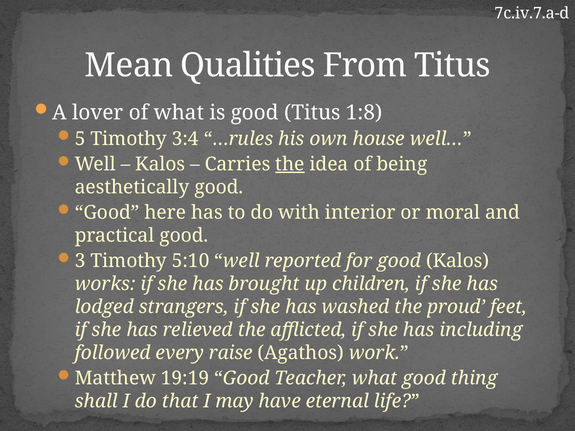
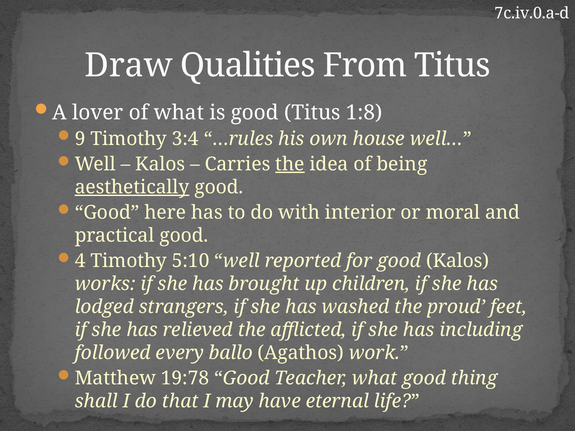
7c.iv.7.a-d: 7c.iv.7.a-d -> 7c.iv.0.a-d
Mean: Mean -> Draw
5: 5 -> 9
aesthetically underline: none -> present
3: 3 -> 4
raise: raise -> ballo
19:19: 19:19 -> 19:78
